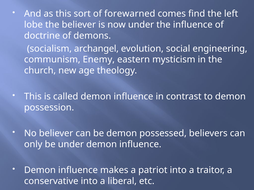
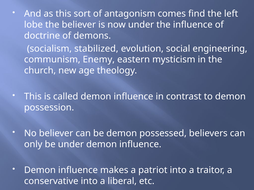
forewarned: forewarned -> antagonism
archangel: archangel -> stabilized
